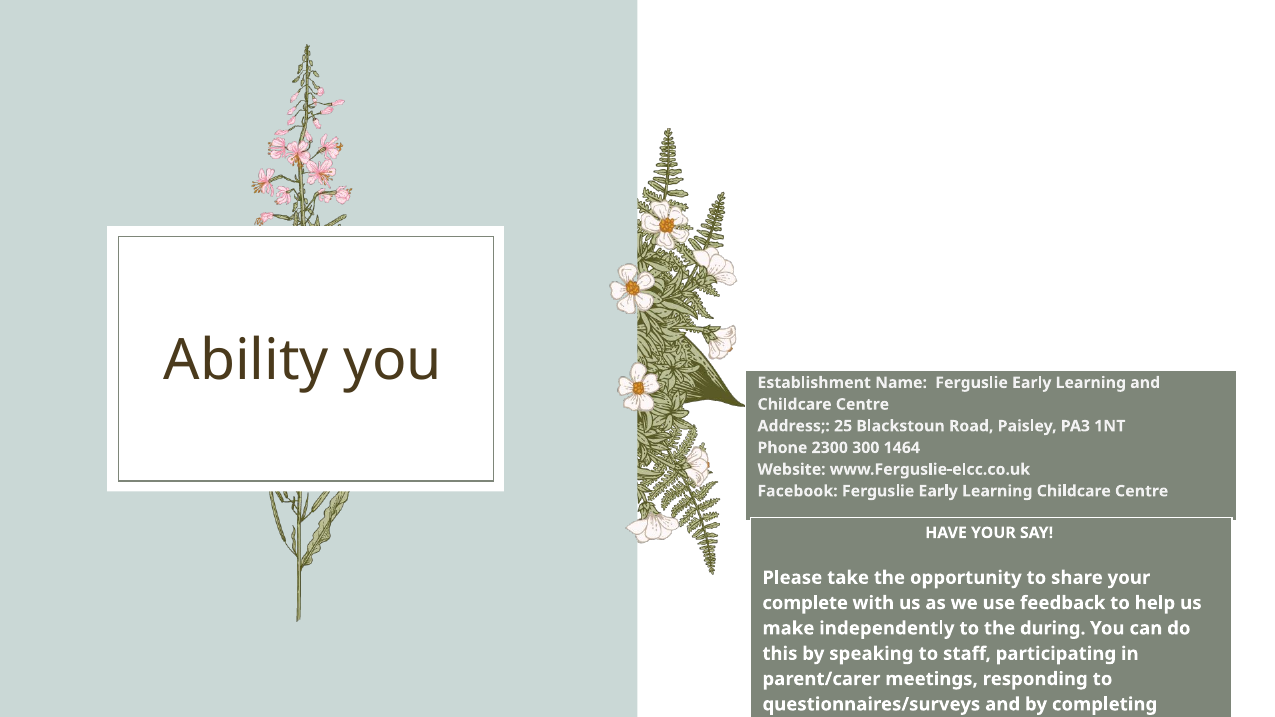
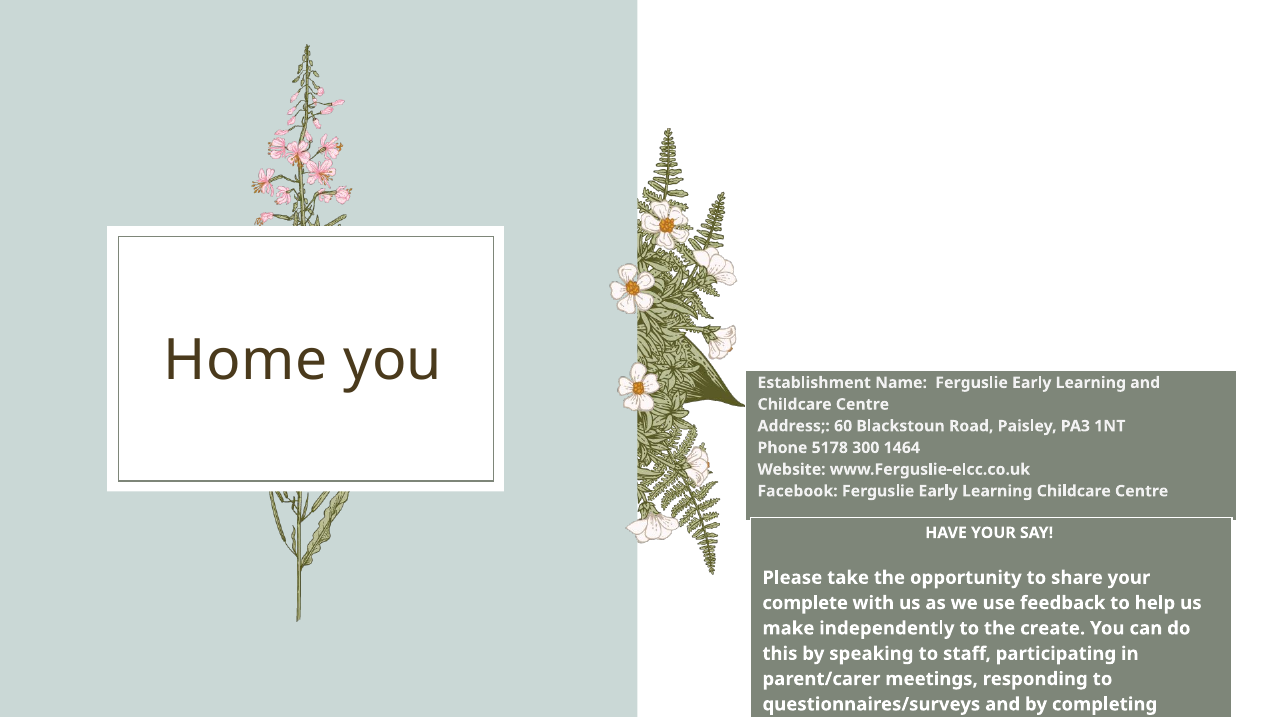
Ability: Ability -> Home
25: 25 -> 60
2300: 2300 -> 5178
during: during -> create
